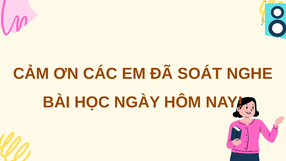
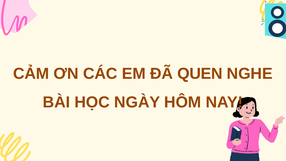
SOÁT: SOÁT -> QUEN
